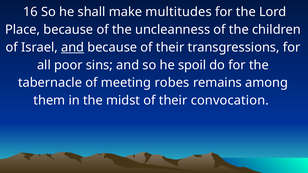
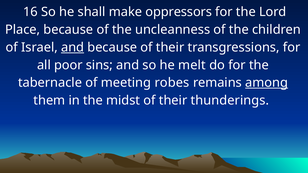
multitudes: multitudes -> oppressors
spoil: spoil -> melt
among underline: none -> present
convocation: convocation -> thunderings
